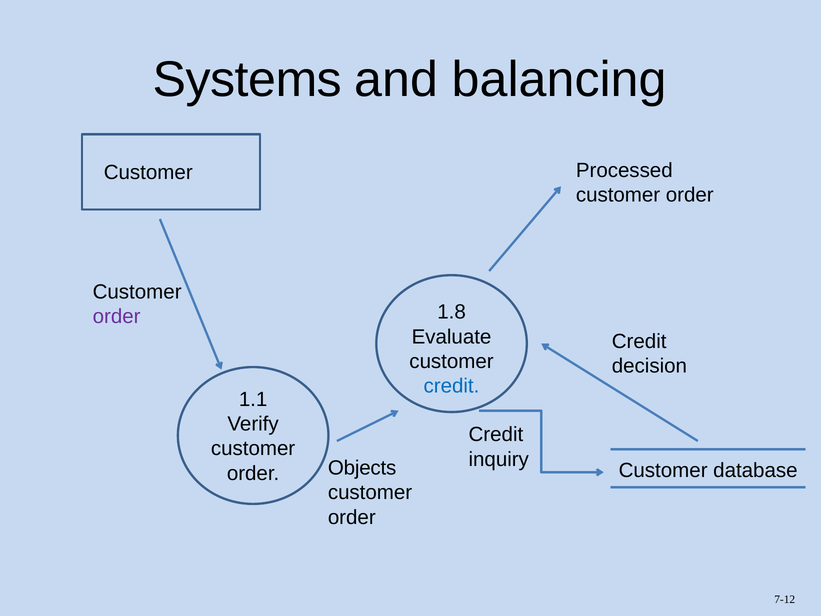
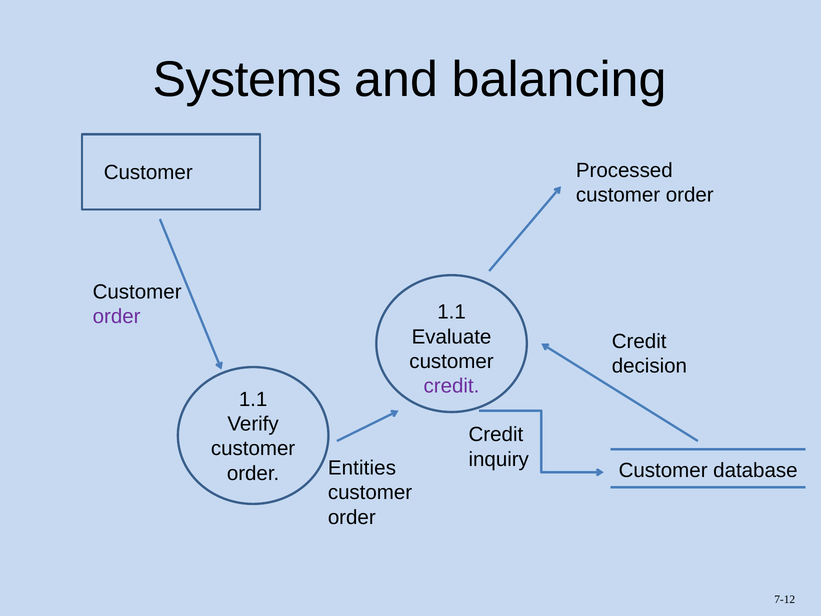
1.8 at (452, 312): 1.8 -> 1.1
credit at (451, 386) colour: blue -> purple
Objects: Objects -> Entities
